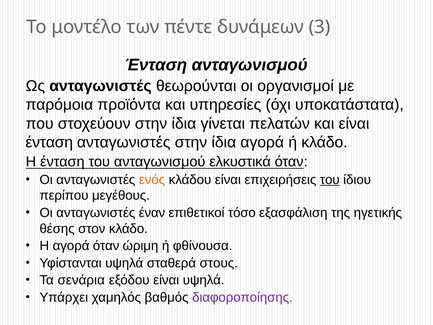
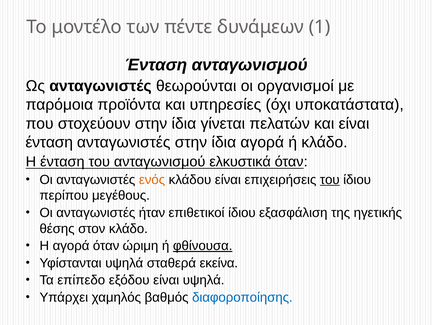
3: 3 -> 1
έναν: έναν -> ήταν
επιθετικοί τόσο: τόσο -> ίδιου
φθίνουσα underline: none -> present
στους: στους -> εκείνα
σενάρια: σενάρια -> επίπεδο
διαφοροποίησης colour: purple -> blue
